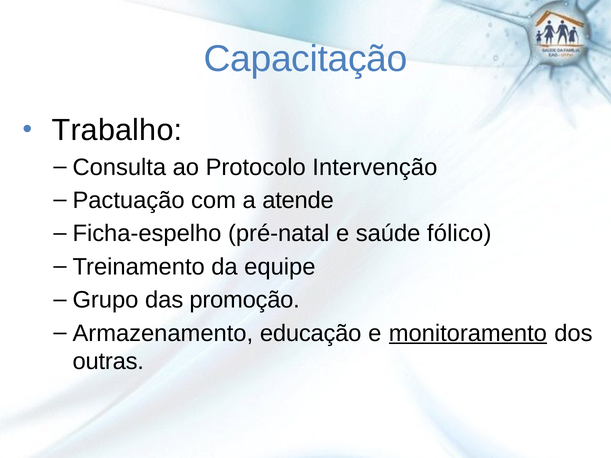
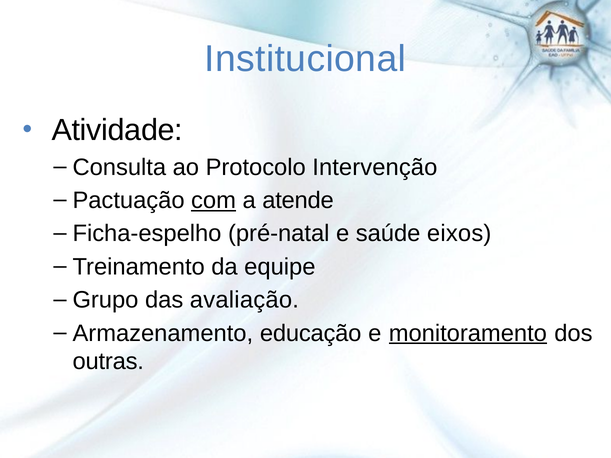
Capacitação: Capacitação -> Institucional
Trabalho: Trabalho -> Atividade
com underline: none -> present
fólico: fólico -> eixos
promoção: promoção -> avaliação
